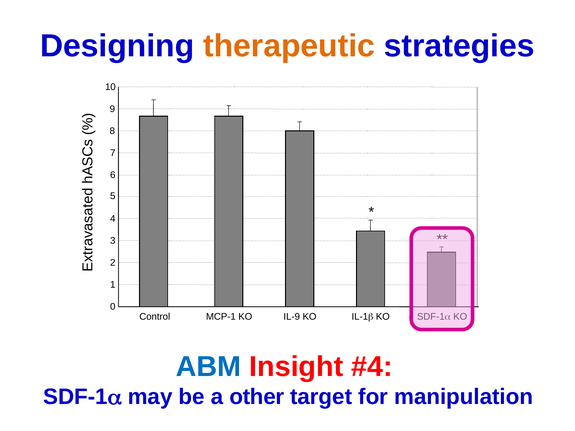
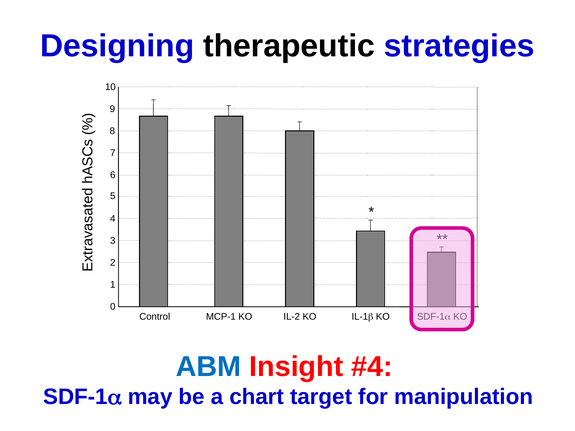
therapeutic colour: orange -> black
IL-9: IL-9 -> IL-2
other: other -> chart
